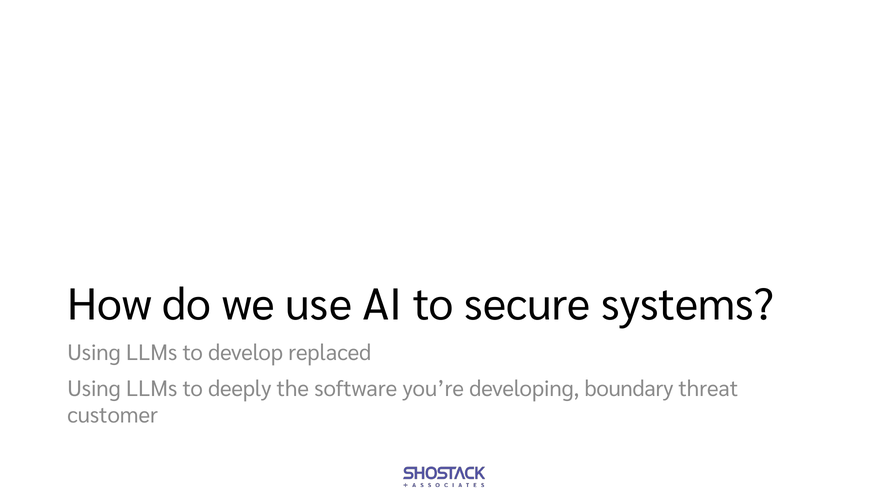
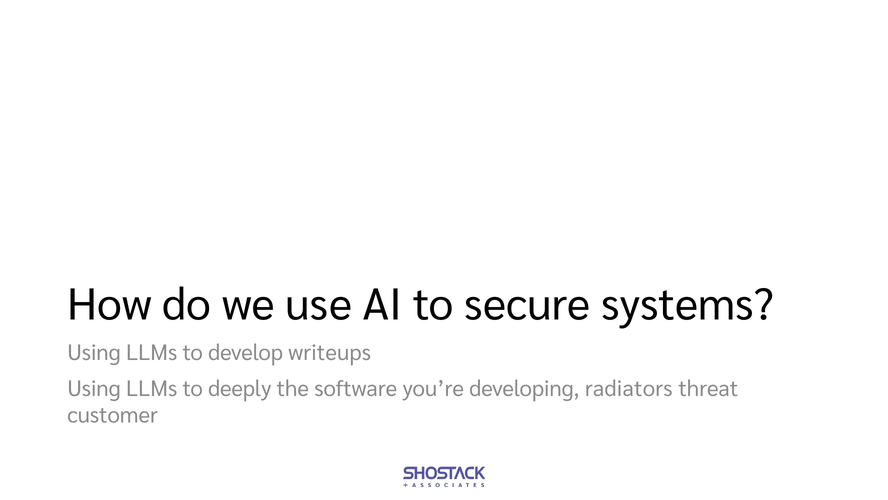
replaced: replaced -> writeups
boundary: boundary -> radiators
